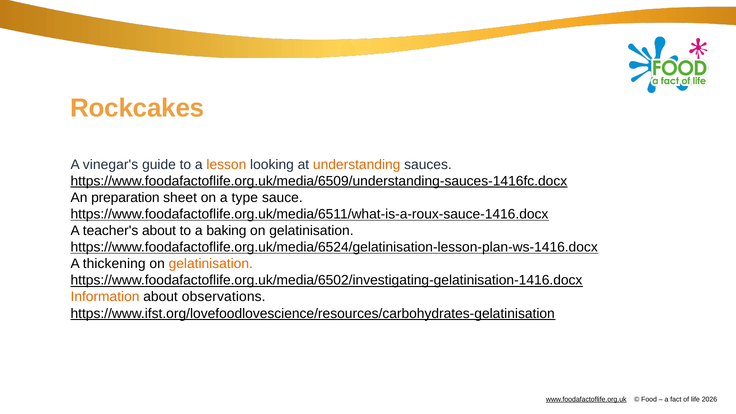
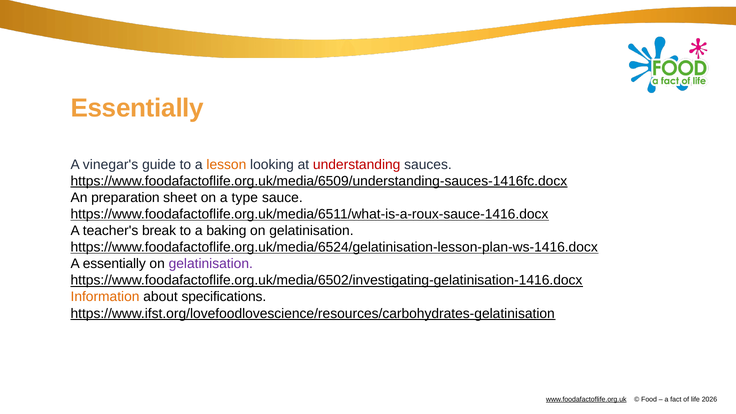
Rockcakes at (137, 108): Rockcakes -> Essentially
understanding colour: orange -> red
teacher's about: about -> break
A thickening: thickening -> essentially
gelatinisation at (211, 264) colour: orange -> purple
observations: observations -> specifications
